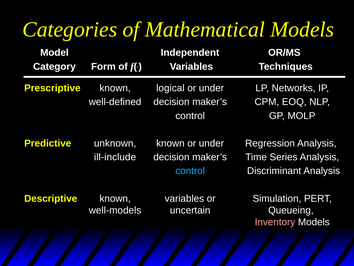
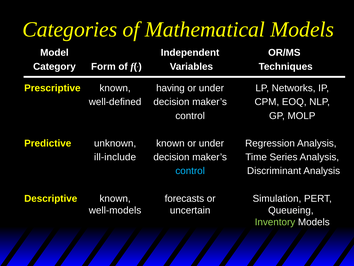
logical: logical -> having
known variables: variables -> forecasts
Inventory colour: pink -> light green
